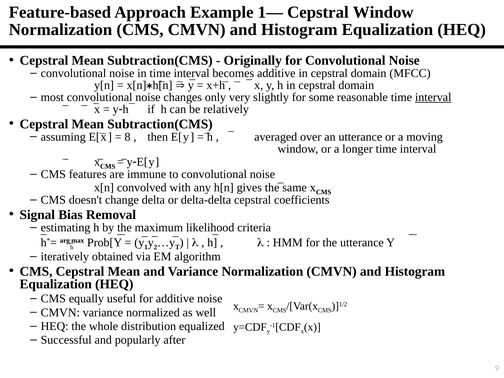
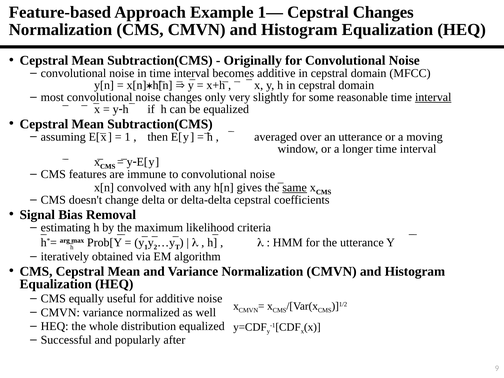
Cepstral Window: Window -> Changes
be relatively: relatively -> equalized
8 at (128, 137): 8 -> 1
same underline: none -> present
